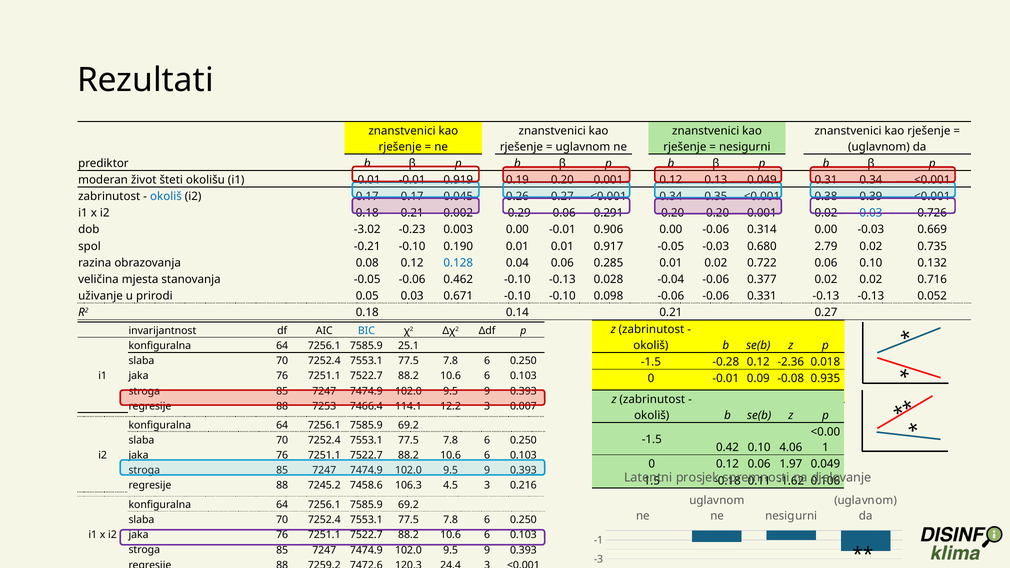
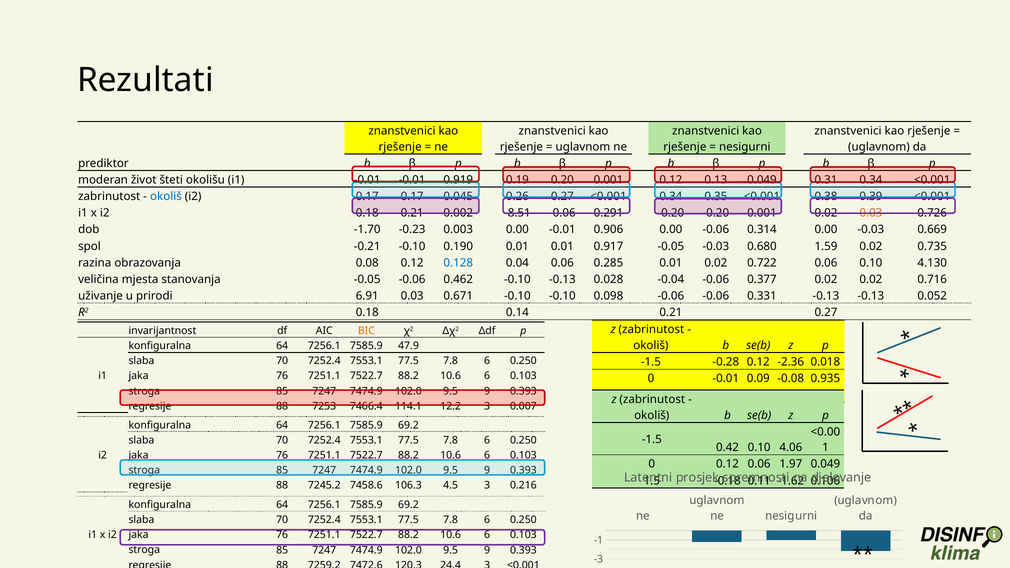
-0.29: -0.29 -> -8.51
0.03 at (871, 213) colour: blue -> orange
-3.02: -3.02 -> -1.70
2.79: 2.79 -> 1.59
0.132: 0.132 -> 4.130
0.05: 0.05 -> 6.91
BIC colour: blue -> orange
25.1: 25.1 -> 47.9
